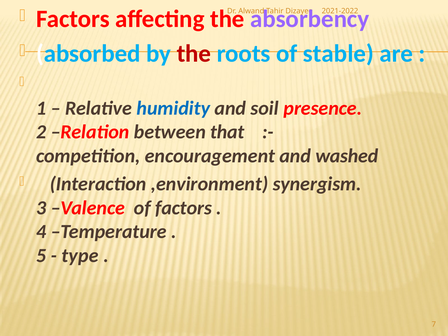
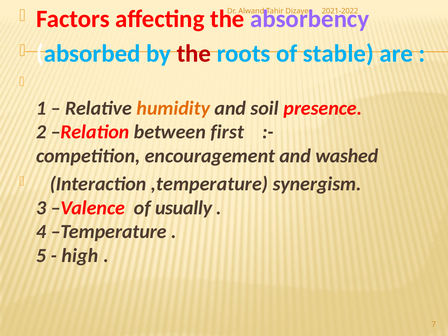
humidity colour: blue -> orange
that: that -> first
,environment: ,environment -> ,temperature
of factors: factors -> usually
type: type -> high
